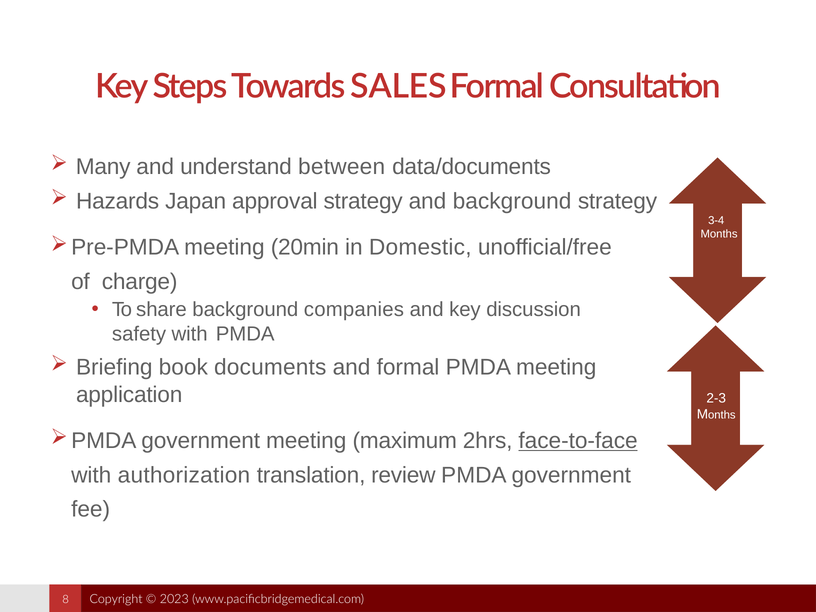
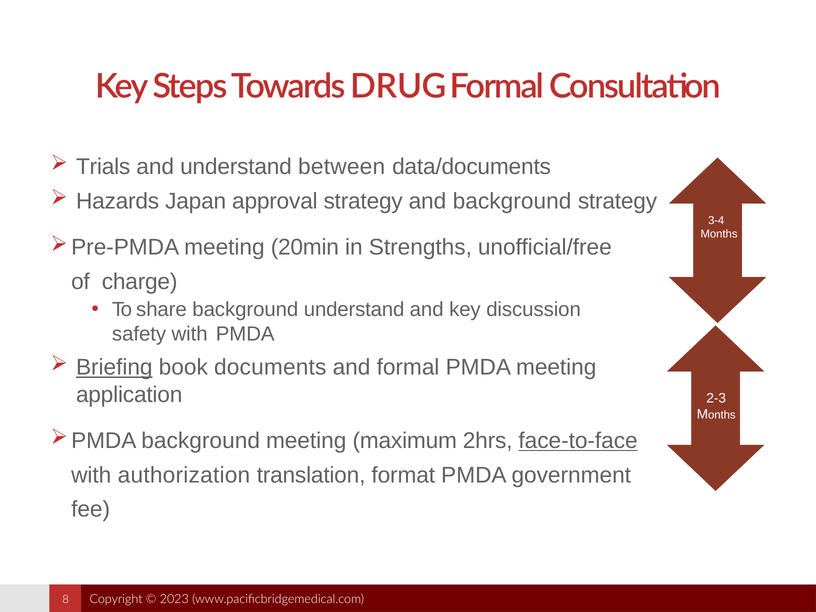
SALES: SALES -> DRUG
Many: Many -> Trials
Domestic: Domestic -> Strengths
background companies: companies -> understand
Briefing underline: none -> present
government at (201, 441): government -> background
review: review -> format
